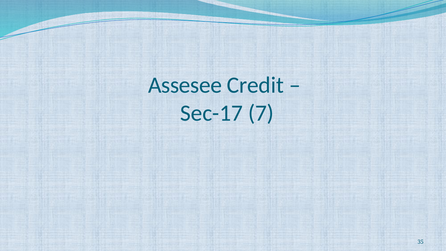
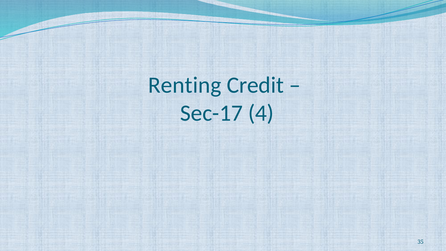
Assesee: Assesee -> Renting
7: 7 -> 4
